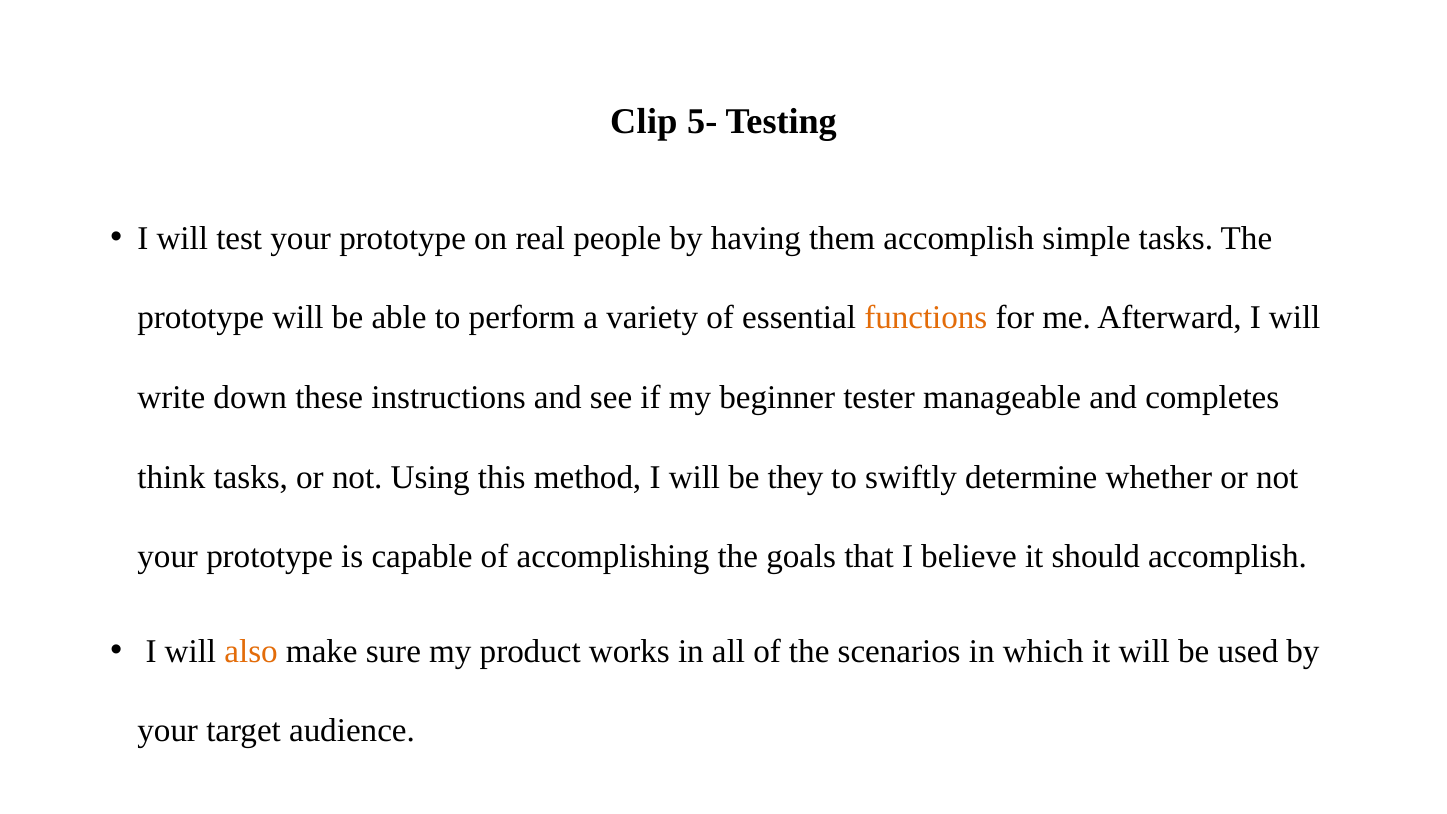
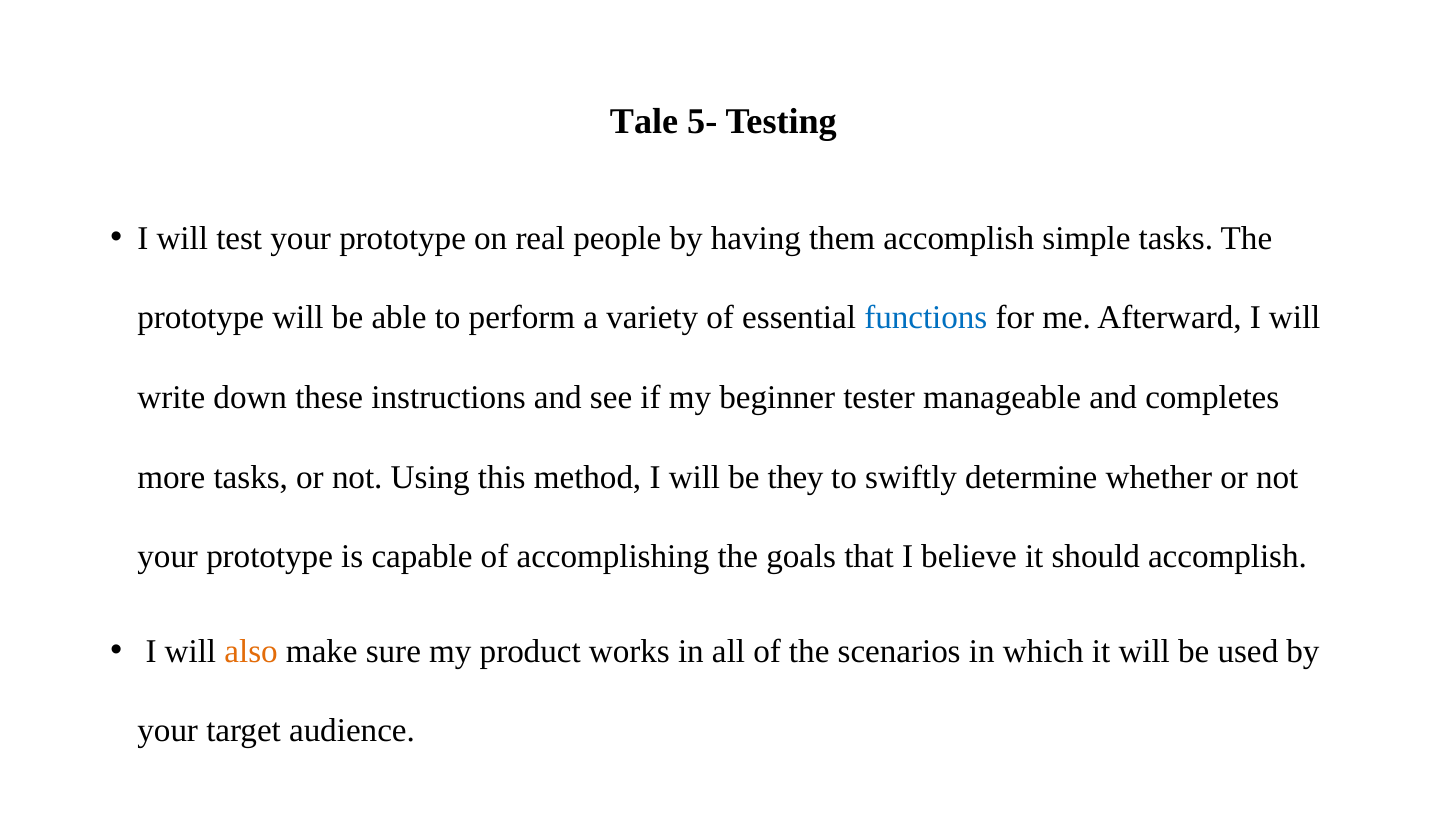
Clip: Clip -> Tale
functions colour: orange -> blue
think: think -> more
